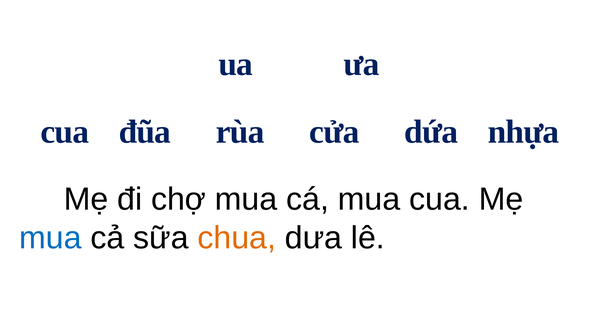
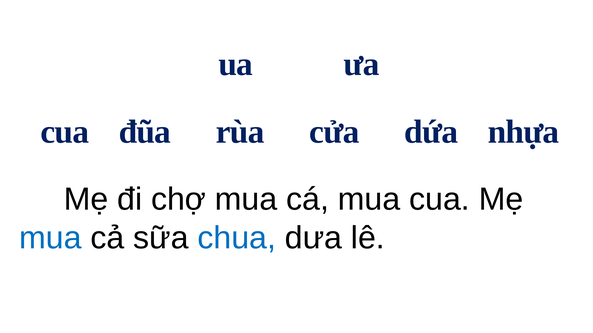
chua colour: orange -> blue
